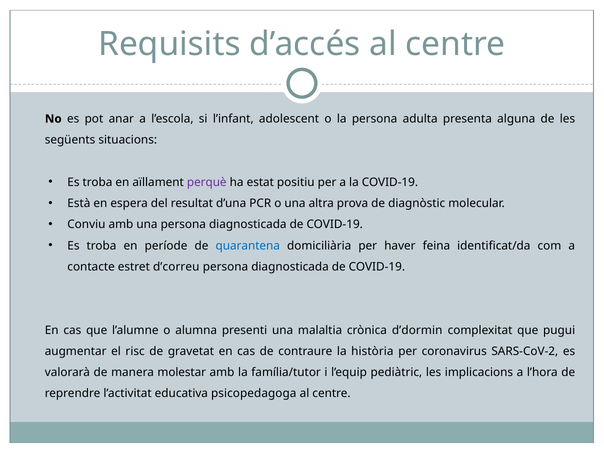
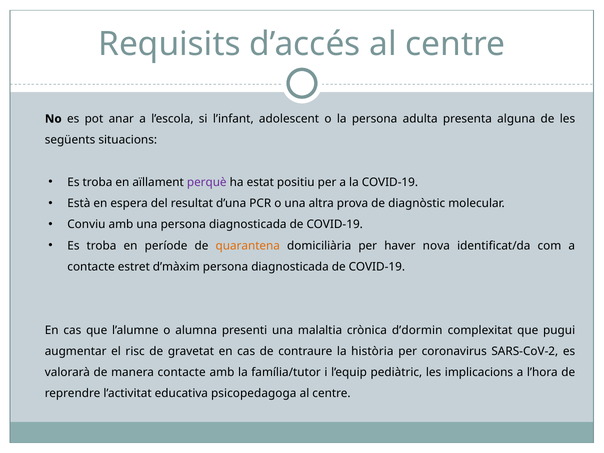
quarantena colour: blue -> orange
feina: feina -> nova
d’correu: d’correu -> d’màxim
manera molestar: molestar -> contacte
